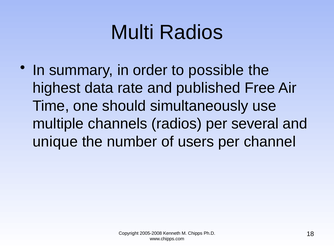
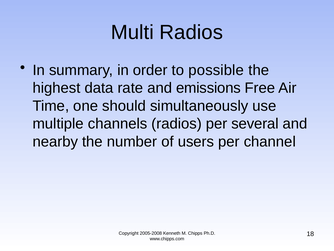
published: published -> emissions
unique: unique -> nearby
